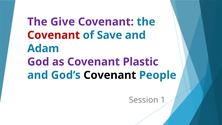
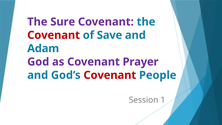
Give: Give -> Sure
Plastic: Plastic -> Prayer
Covenant at (110, 75) colour: black -> red
